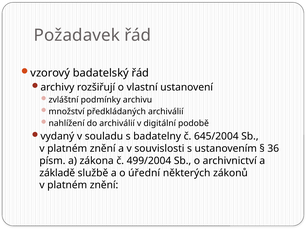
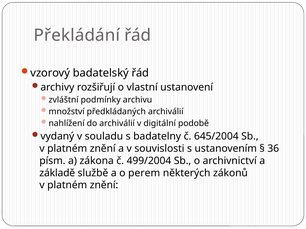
Požadavek: Požadavek -> Překládání
úřední: úřední -> perem
